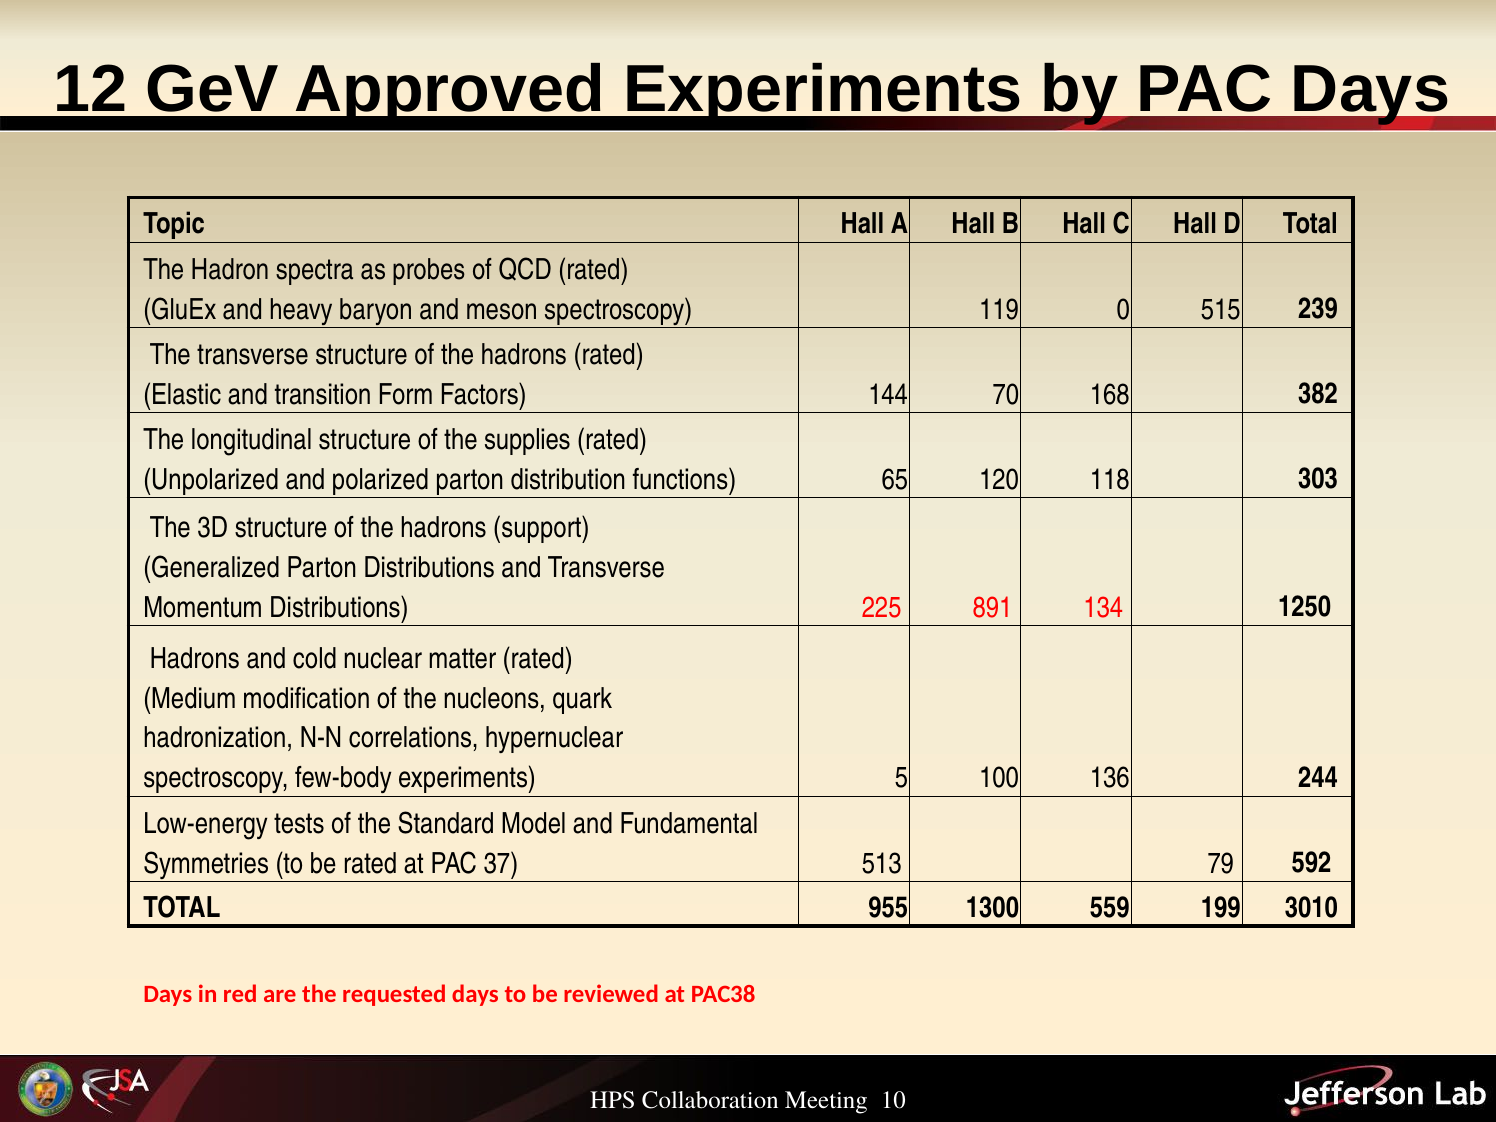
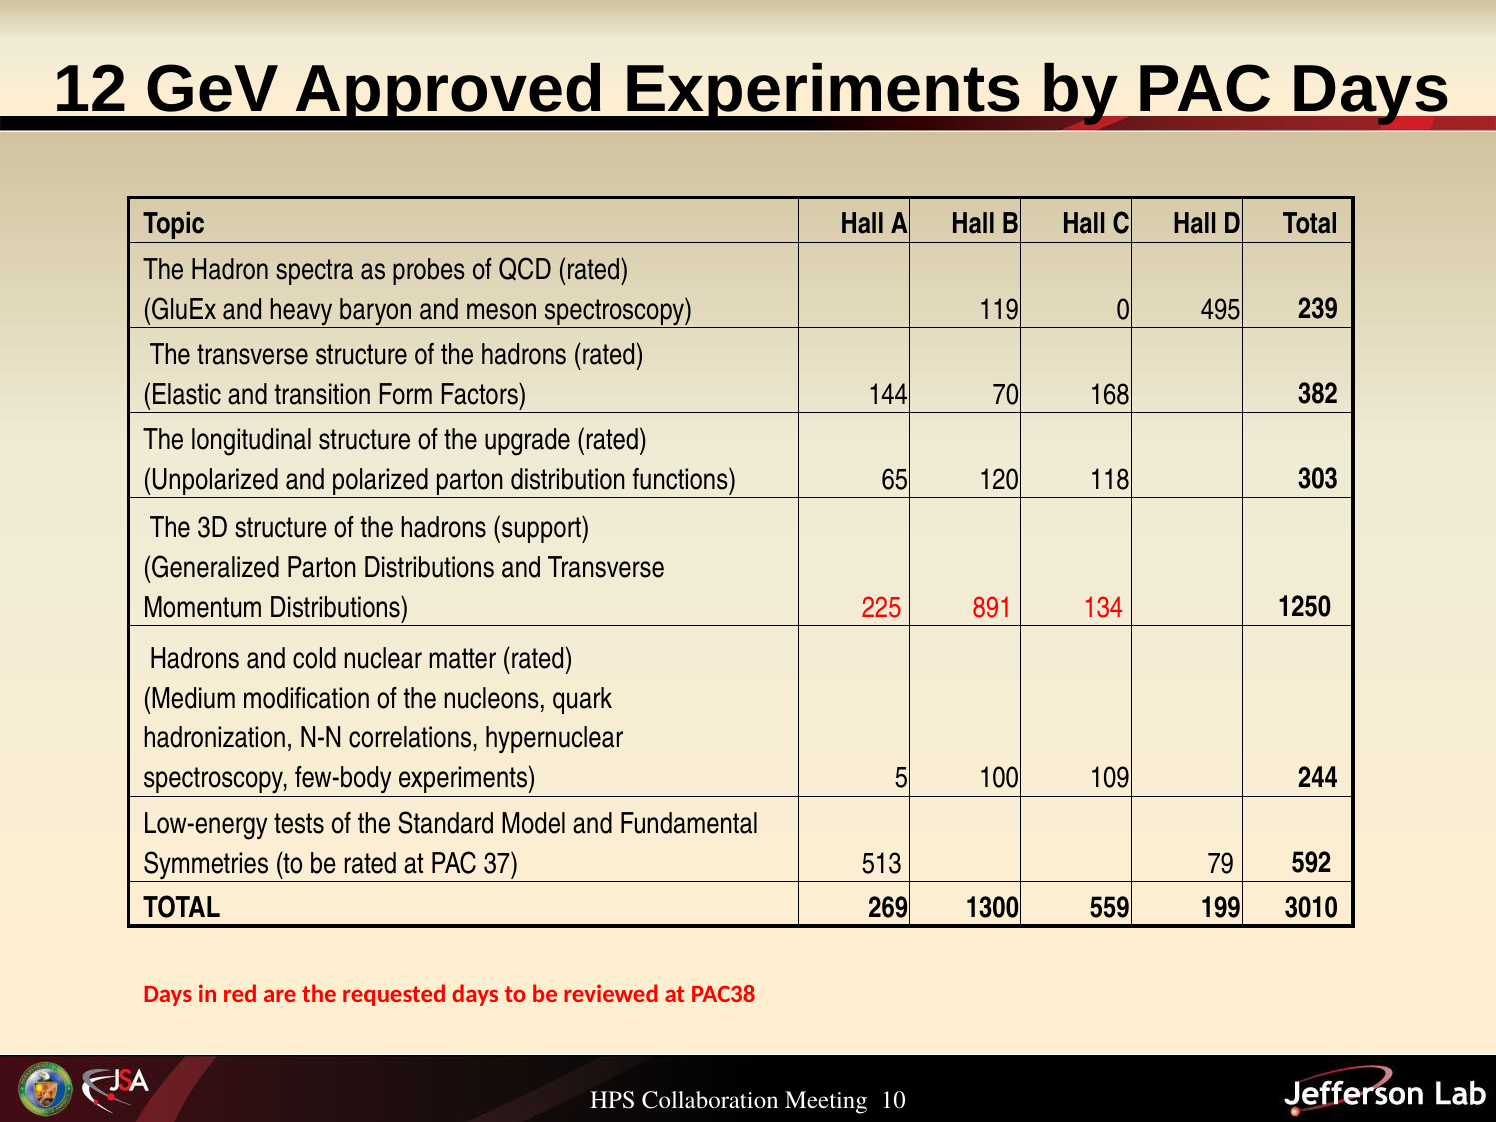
515: 515 -> 495
supplies: supplies -> upgrade
136: 136 -> 109
955: 955 -> 269
